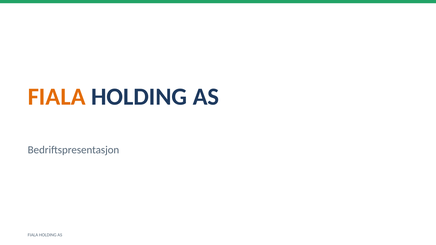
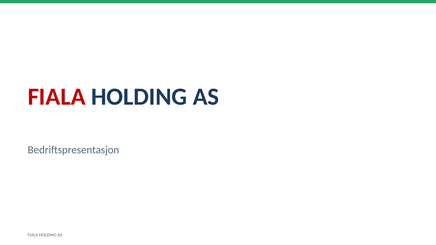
FIALA at (57, 97) colour: orange -> red
